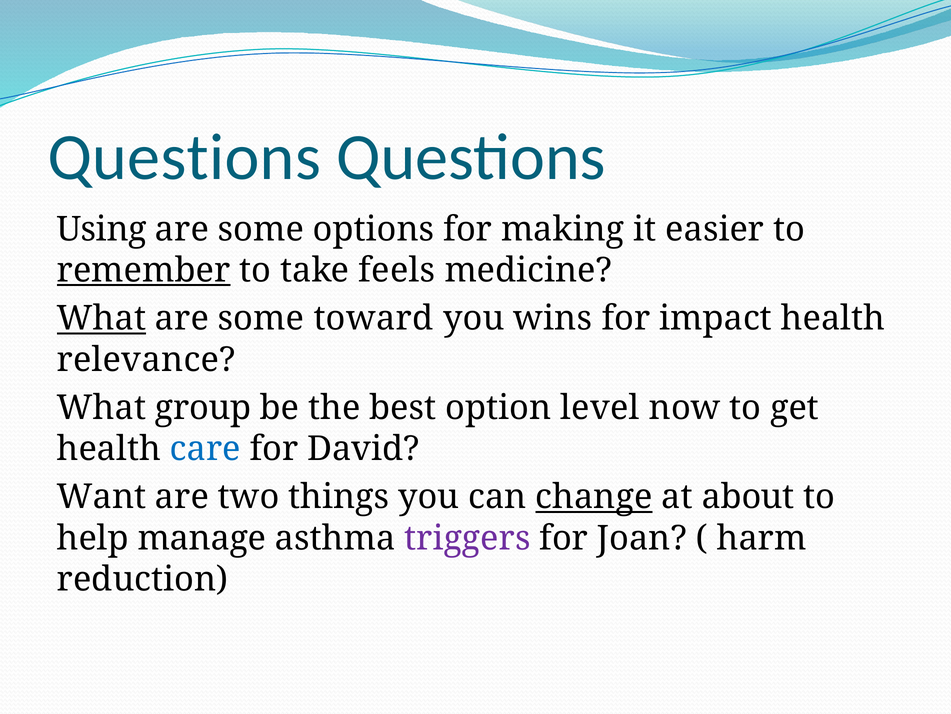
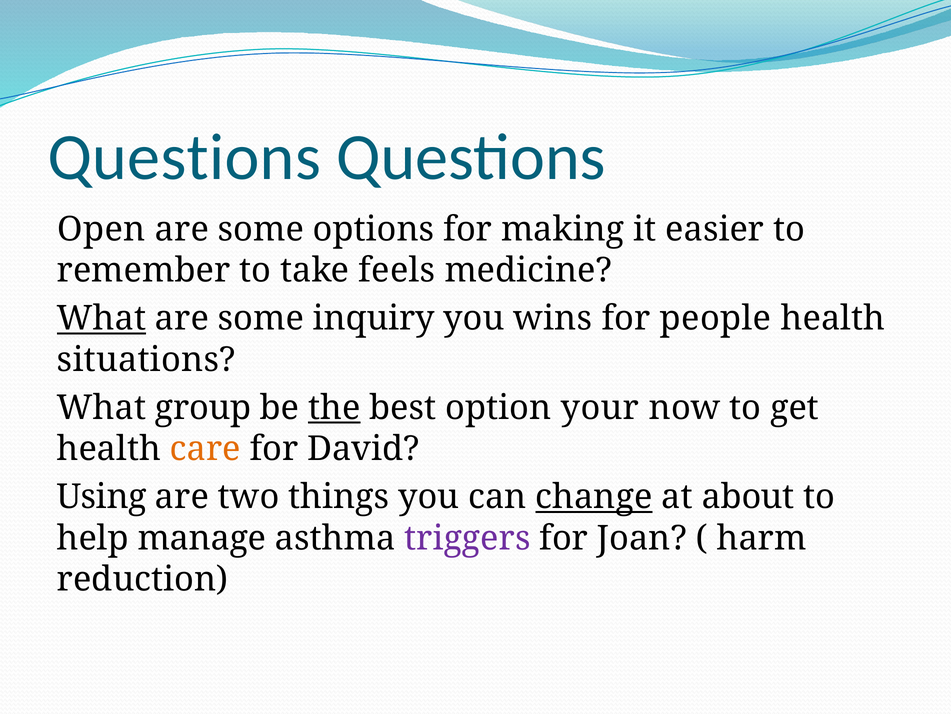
Using: Using -> Open
remember underline: present -> none
toward: toward -> inquiry
impact: impact -> people
relevance: relevance -> situations
the underline: none -> present
level: level -> your
care colour: blue -> orange
Want: Want -> Using
